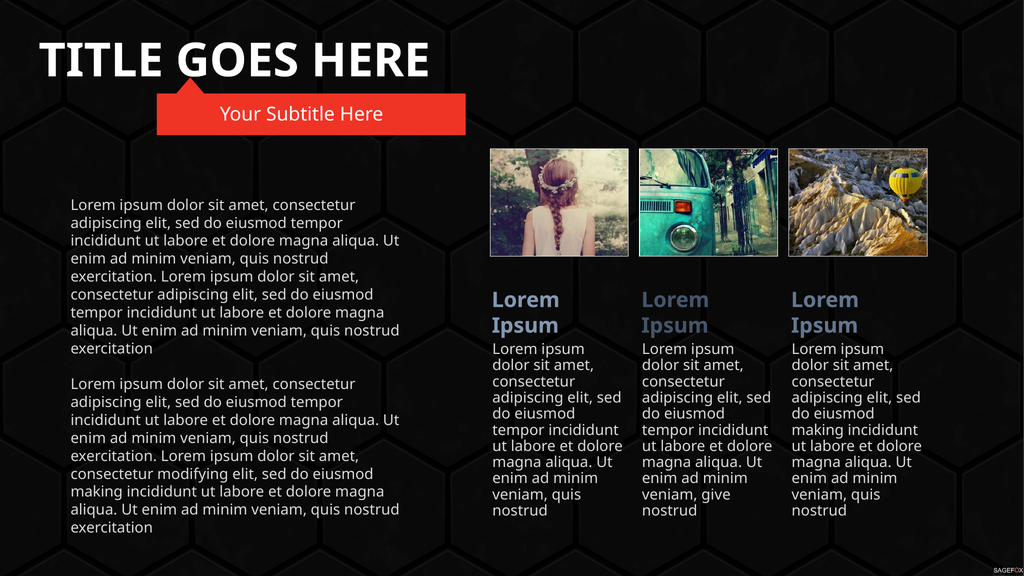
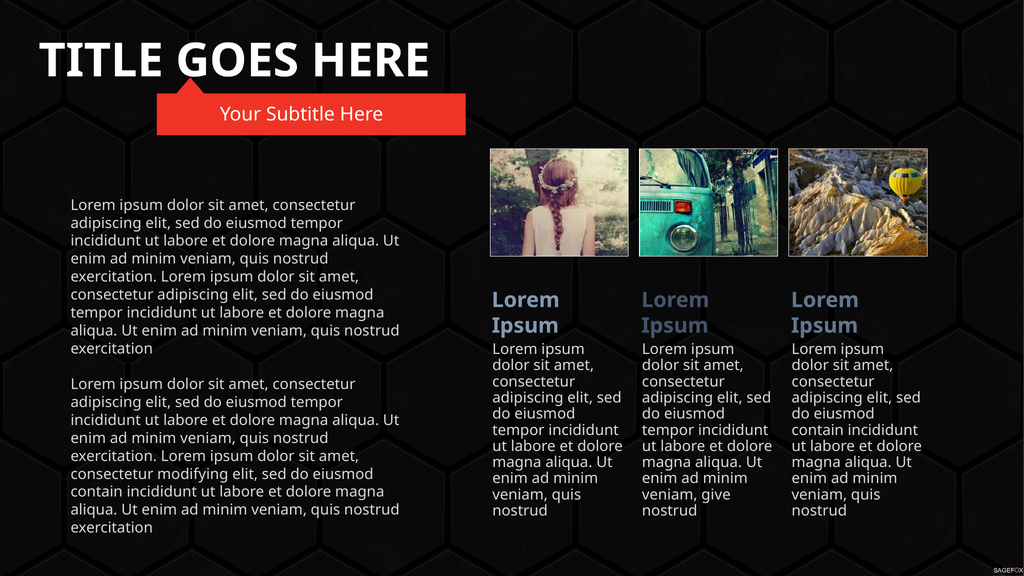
making at (818, 430): making -> contain
making at (97, 492): making -> contain
